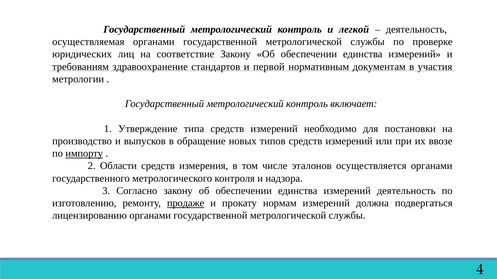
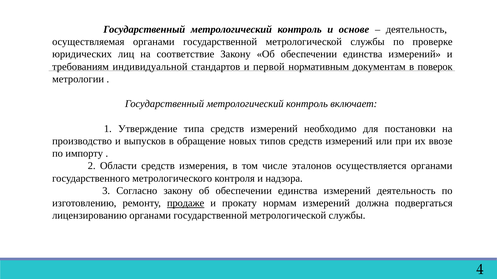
легкой: легкой -> основе
здравоохранение: здравоохранение -> индивидуальной
участия: участия -> поверок
импорту underline: present -> none
